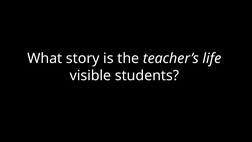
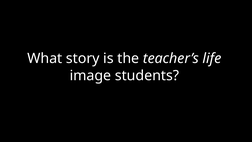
visible: visible -> image
